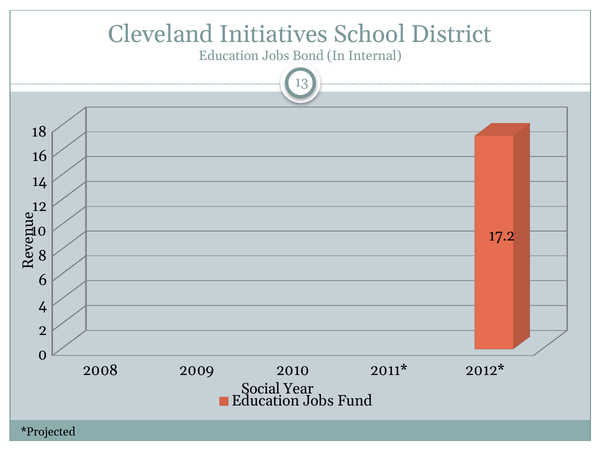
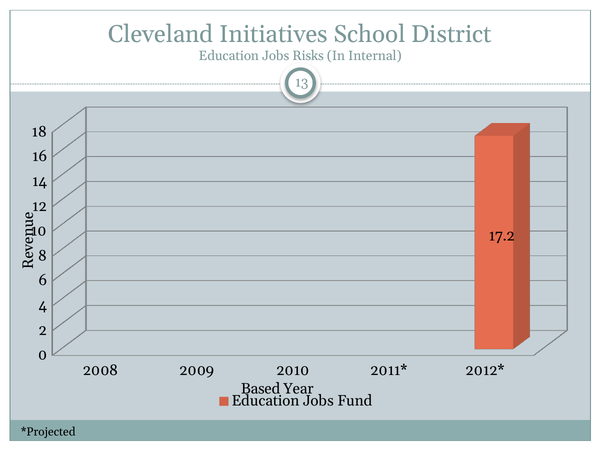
Bond: Bond -> Risks
Social: Social -> Based
